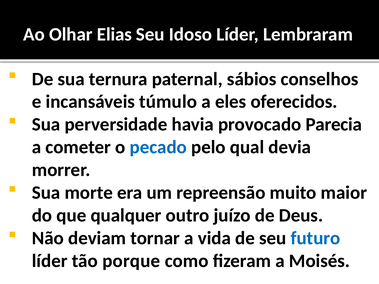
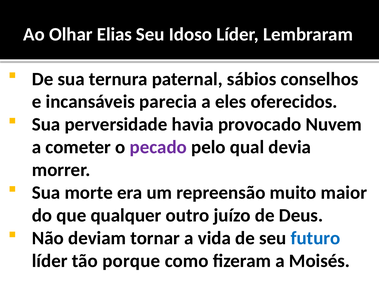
túmulo: túmulo -> parecia
Parecia: Parecia -> Nuvem
pecado colour: blue -> purple
